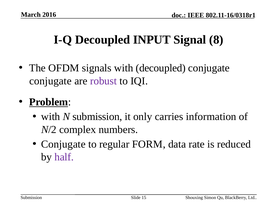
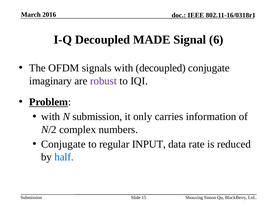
INPUT: INPUT -> MADE
8: 8 -> 6
conjugate at (50, 81): conjugate -> imaginary
FORM: FORM -> INPUT
half colour: purple -> blue
